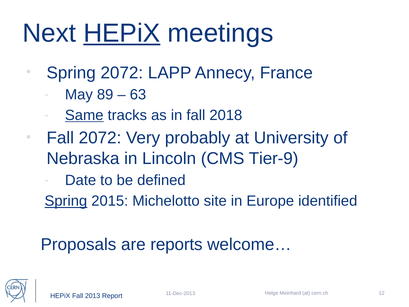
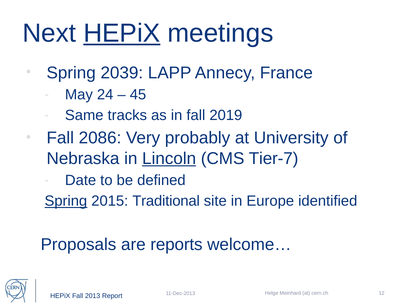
Spring 2072: 2072 -> 2039
89: 89 -> 24
63: 63 -> 45
Same underline: present -> none
2018: 2018 -> 2019
Fall 2072: 2072 -> 2086
Lincoln underline: none -> present
Tier-9: Tier-9 -> Tier-7
Michelotto: Michelotto -> Traditional
